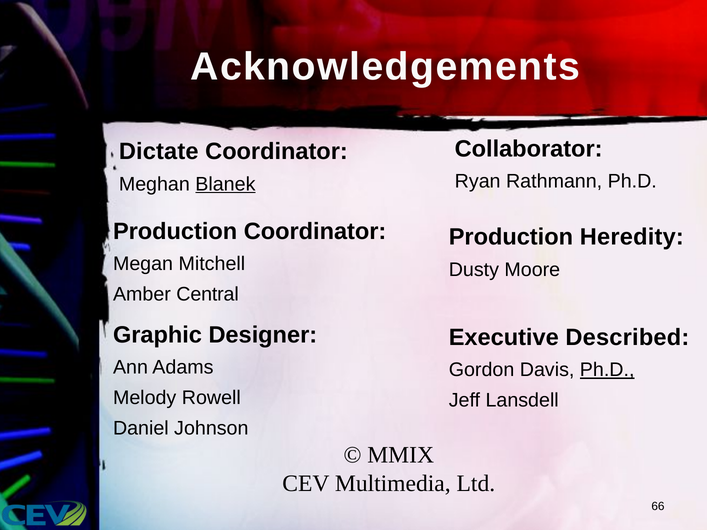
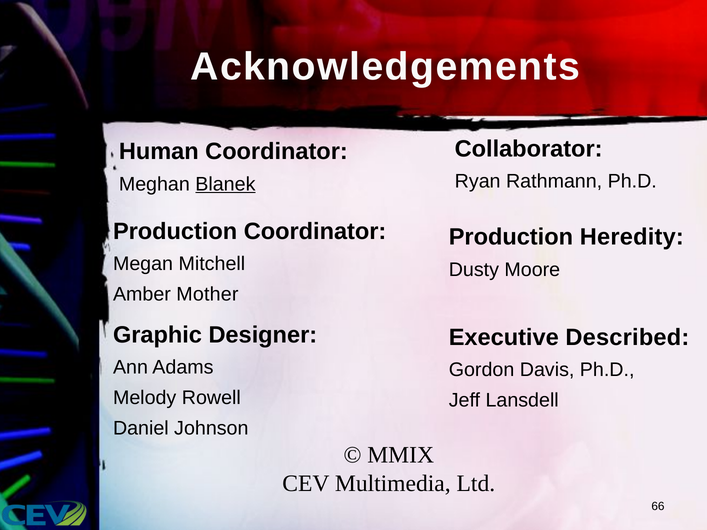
Dictate: Dictate -> Human
Central: Central -> Mother
Ph.D at (607, 370) underline: present -> none
